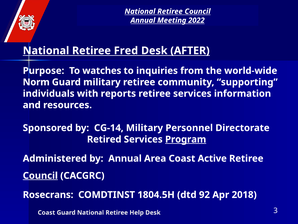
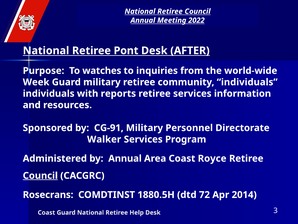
Fred: Fred -> Pont
Norm: Norm -> Week
community supporting: supporting -> individuals
CG-14: CG-14 -> CG-91
Retired: Retired -> Walker
Program underline: present -> none
Active: Active -> Royce
1804.5H: 1804.5H -> 1880.5H
92: 92 -> 72
2018: 2018 -> 2014
